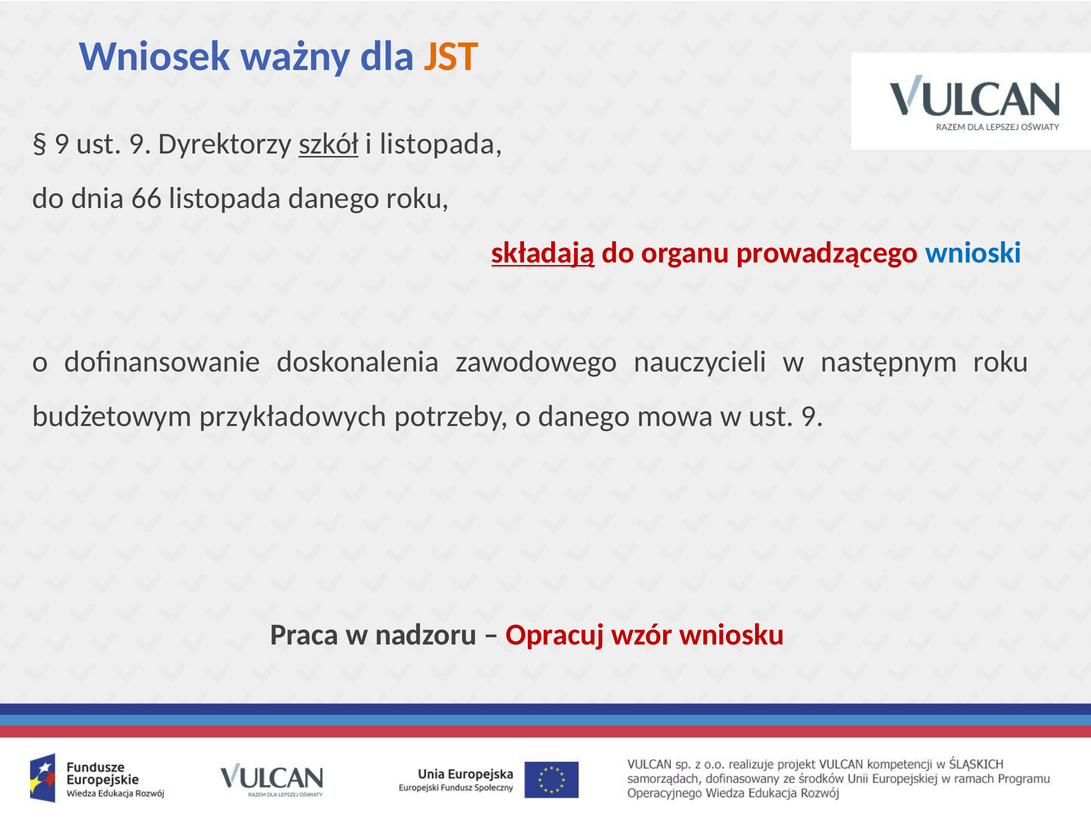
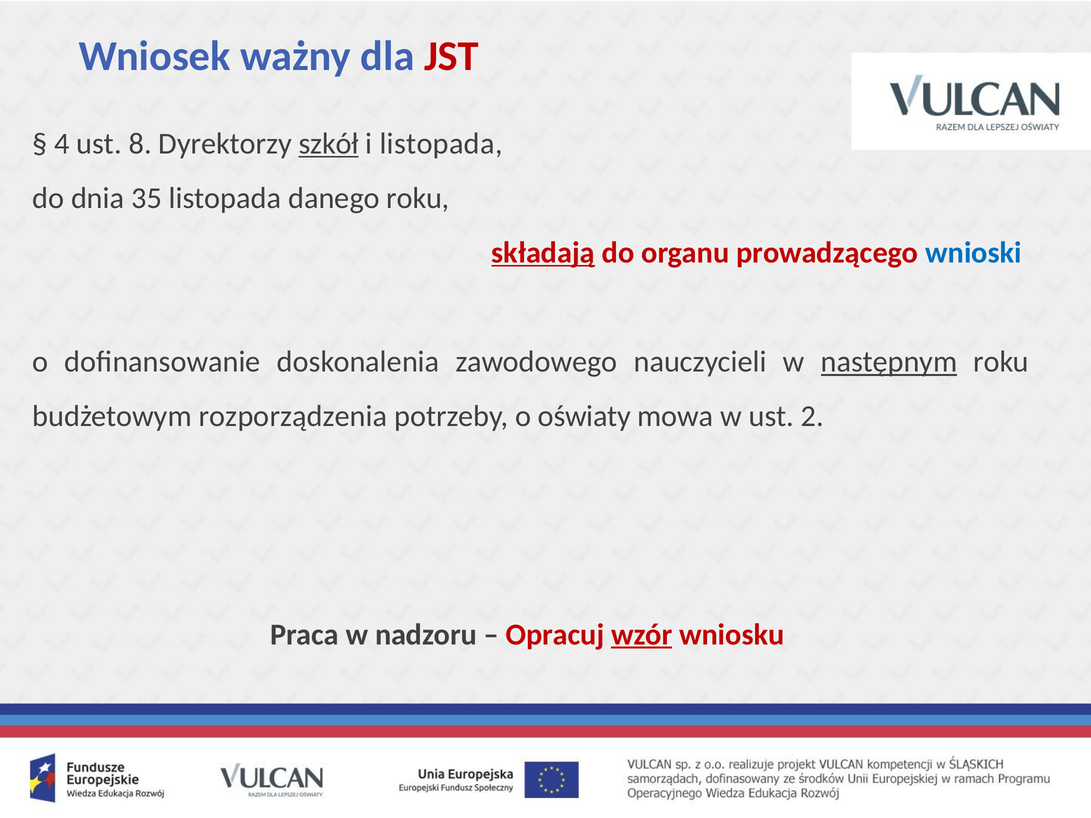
JST colour: orange -> red
9 at (62, 144): 9 -> 4
9 at (140, 144): 9 -> 8
66: 66 -> 35
następnym underline: none -> present
przykładowych: przykładowych -> rozporządzenia
o danego: danego -> oświaty
w ust 9: 9 -> 2
wzór underline: none -> present
